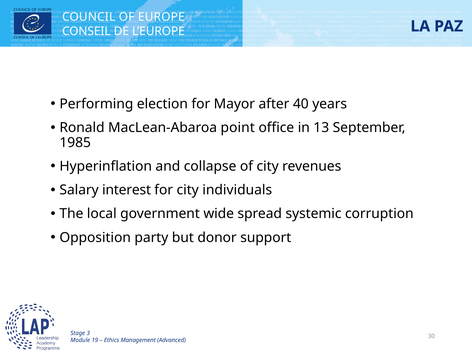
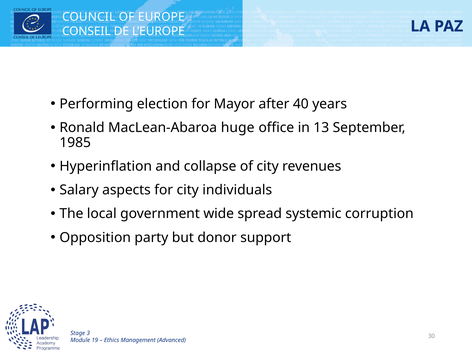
point: point -> huge
interest: interest -> aspects
